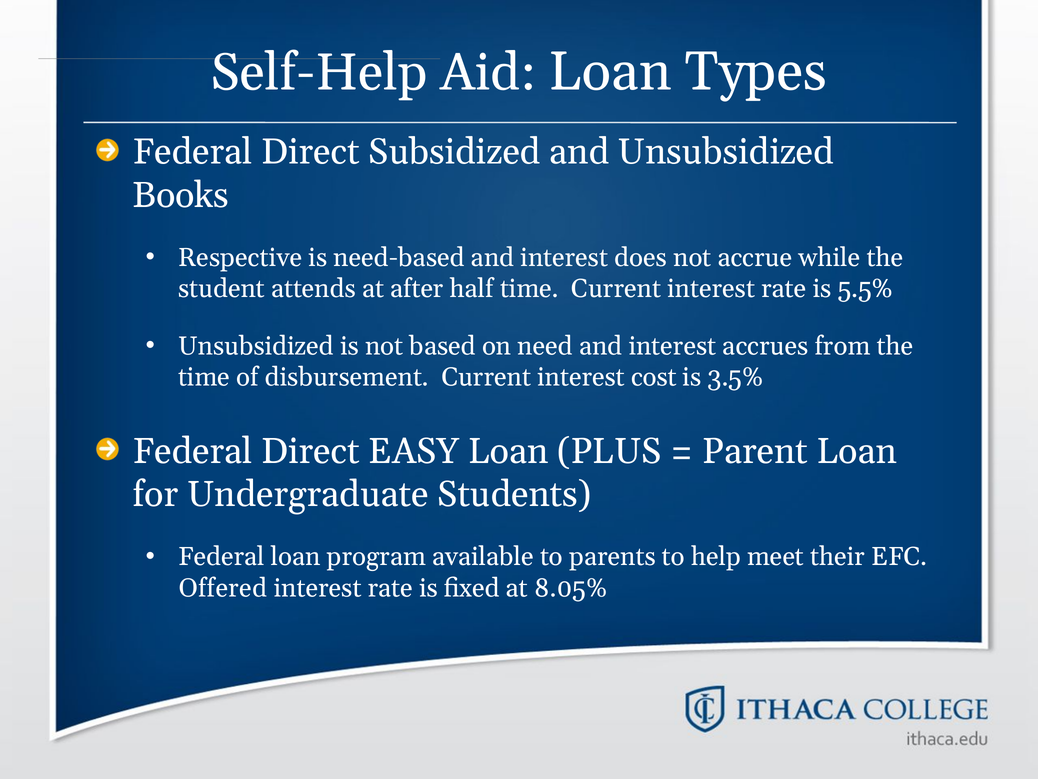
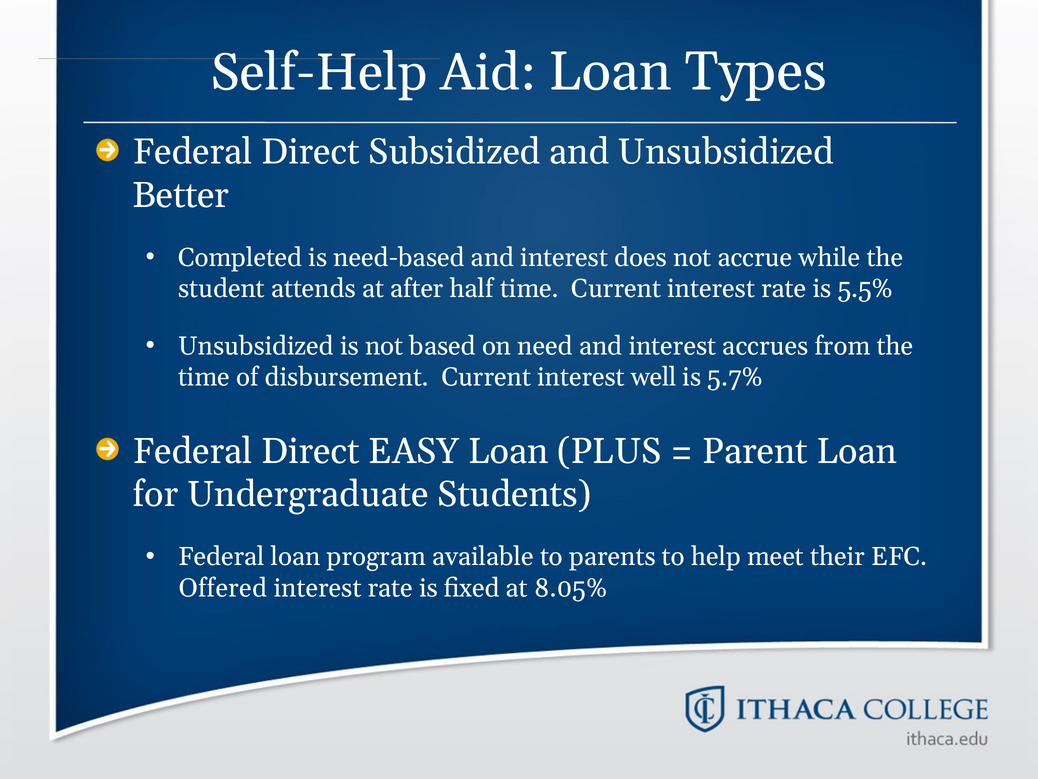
Books: Books -> Better
Respective: Respective -> Completed
cost: cost -> well
3.5%: 3.5% -> 5.7%
